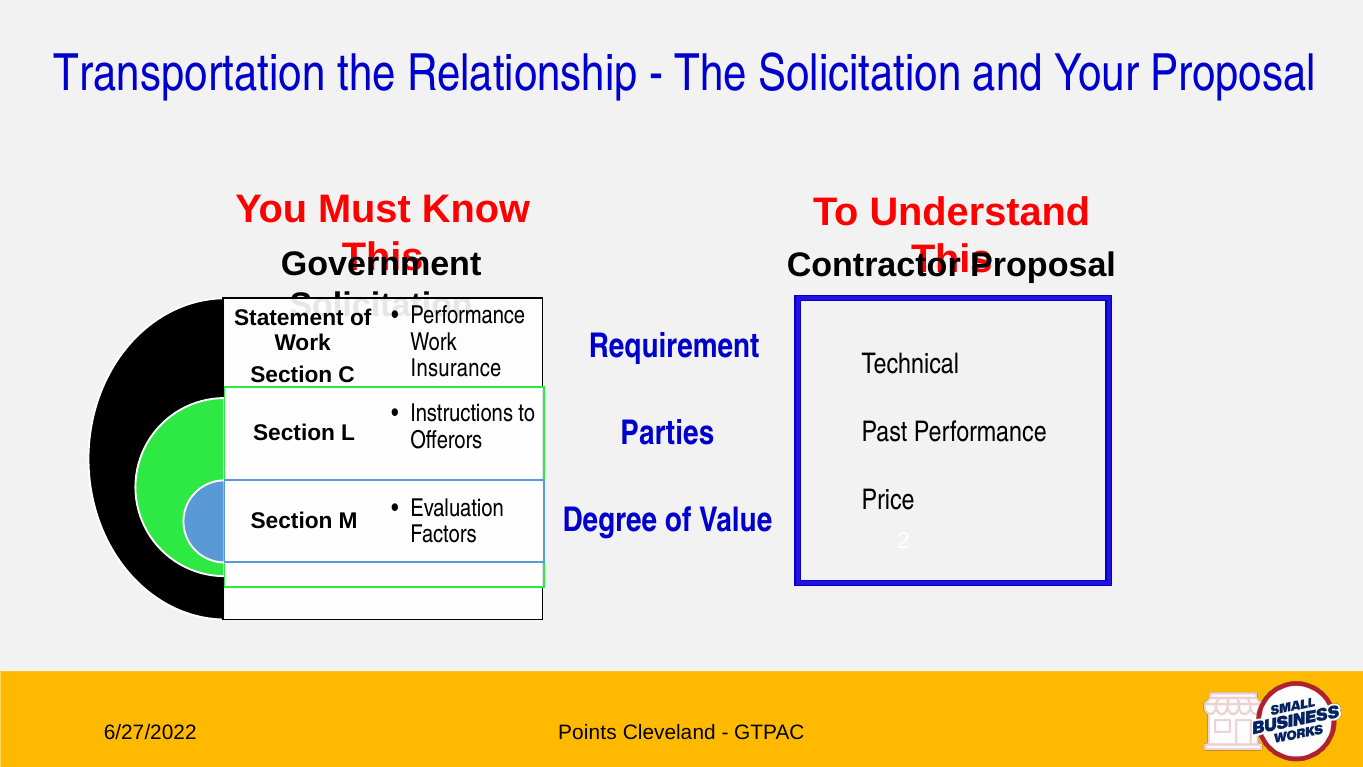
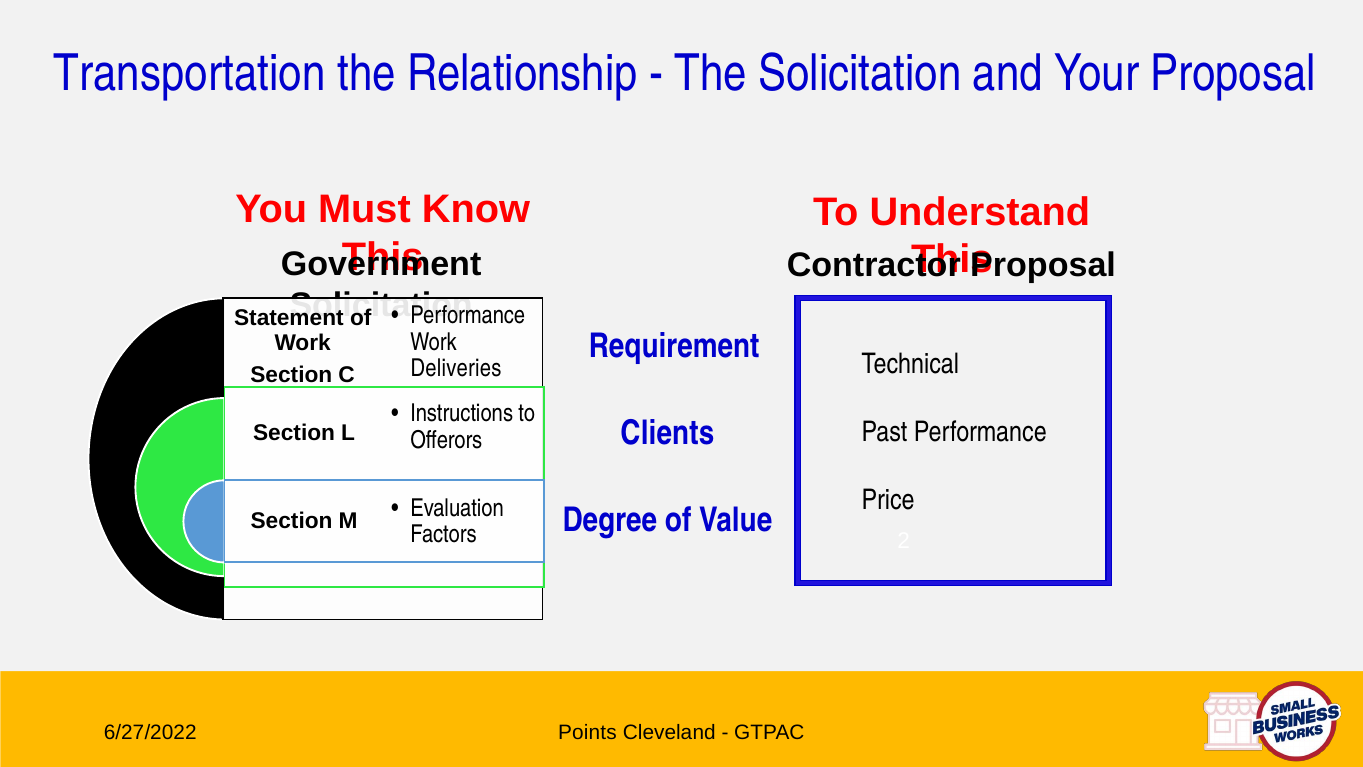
Insurance: Insurance -> Deliveries
Parties: Parties -> Clients
